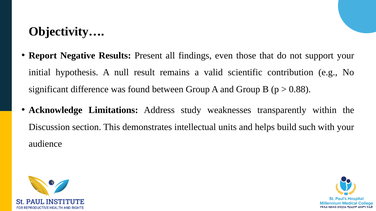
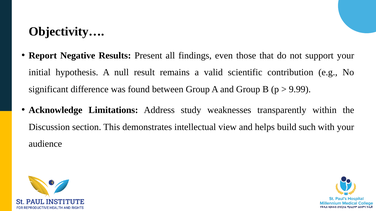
0.88: 0.88 -> 9.99
units: units -> view
